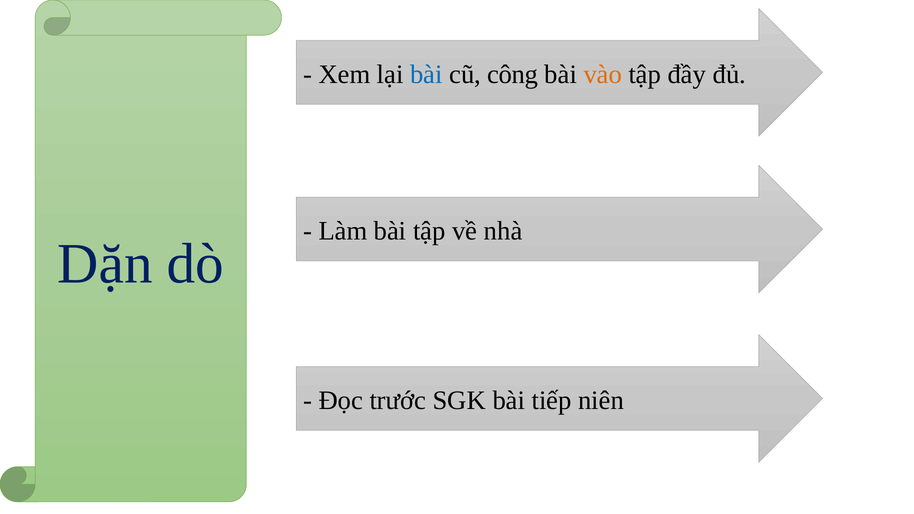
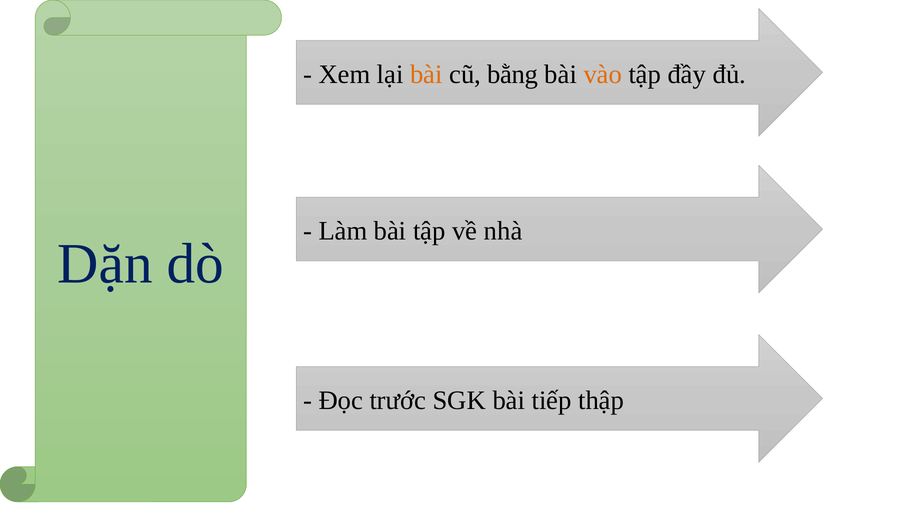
bài at (426, 74) colour: blue -> orange
công: công -> bằng
niên: niên -> thập
